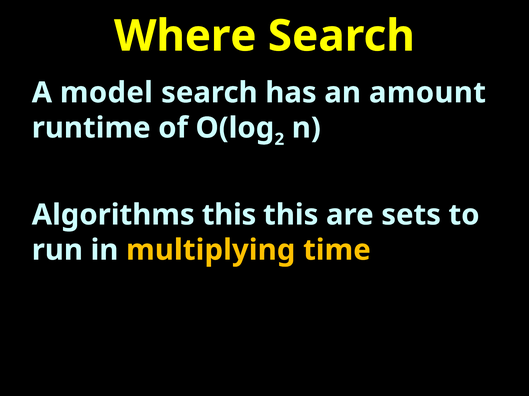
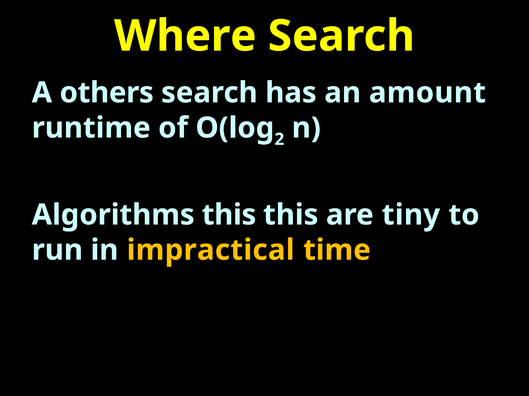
model: model -> others
sets: sets -> tiny
multiplying: multiplying -> impractical
